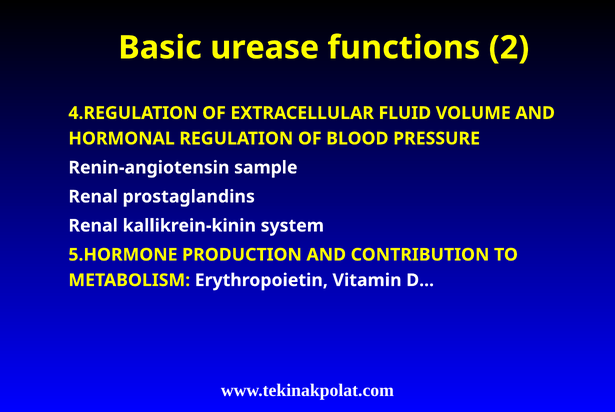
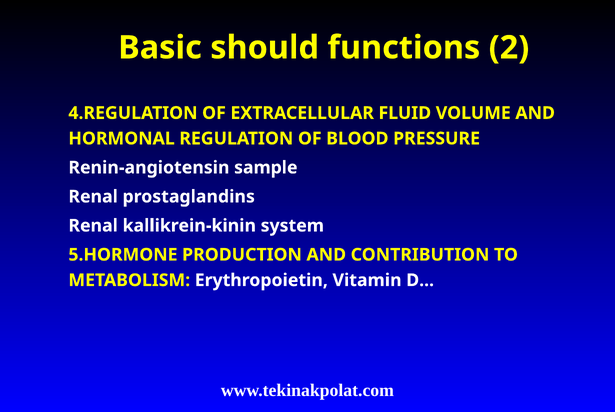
urease: urease -> should
